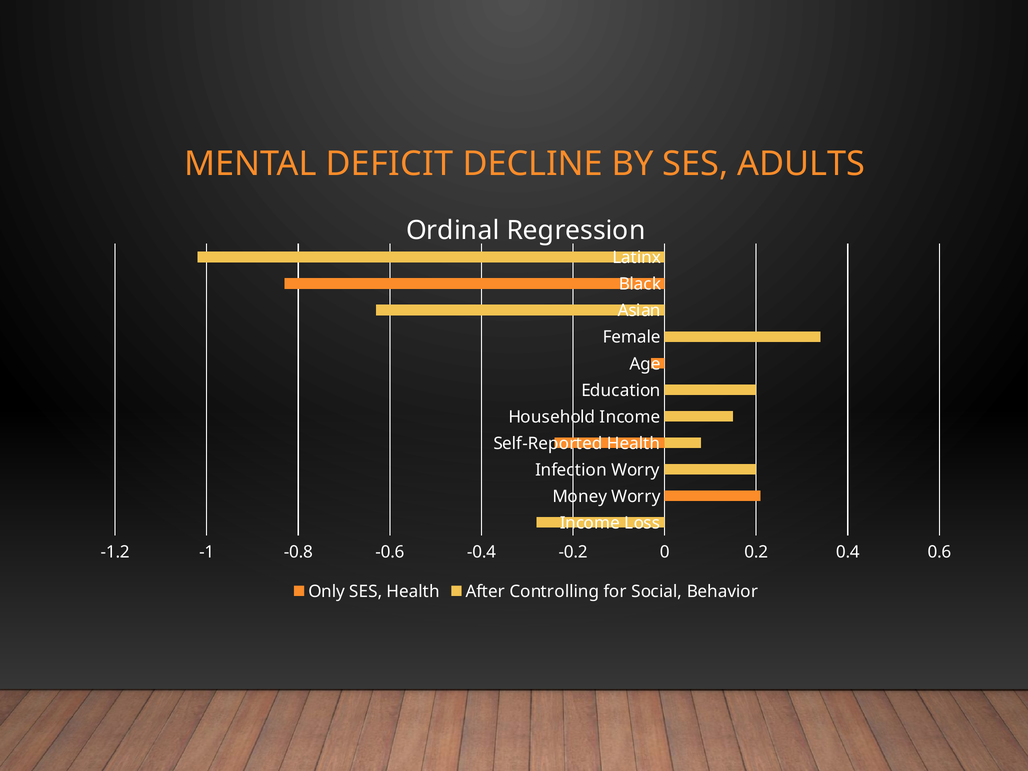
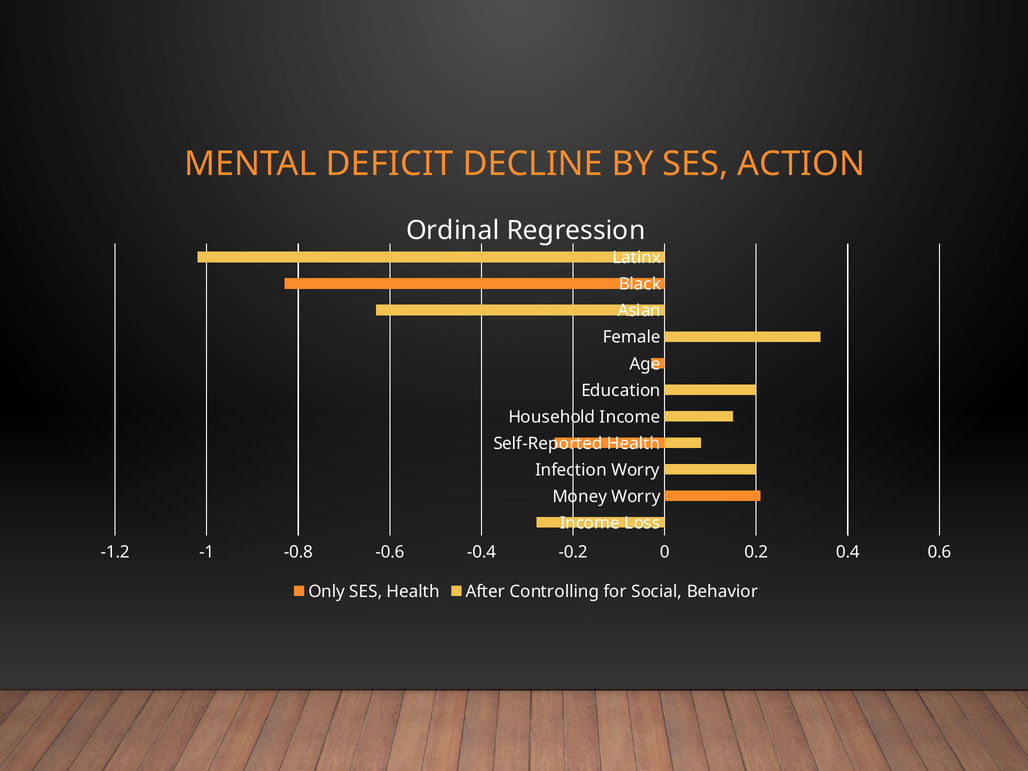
ADULTS: ADULTS -> ACTION
